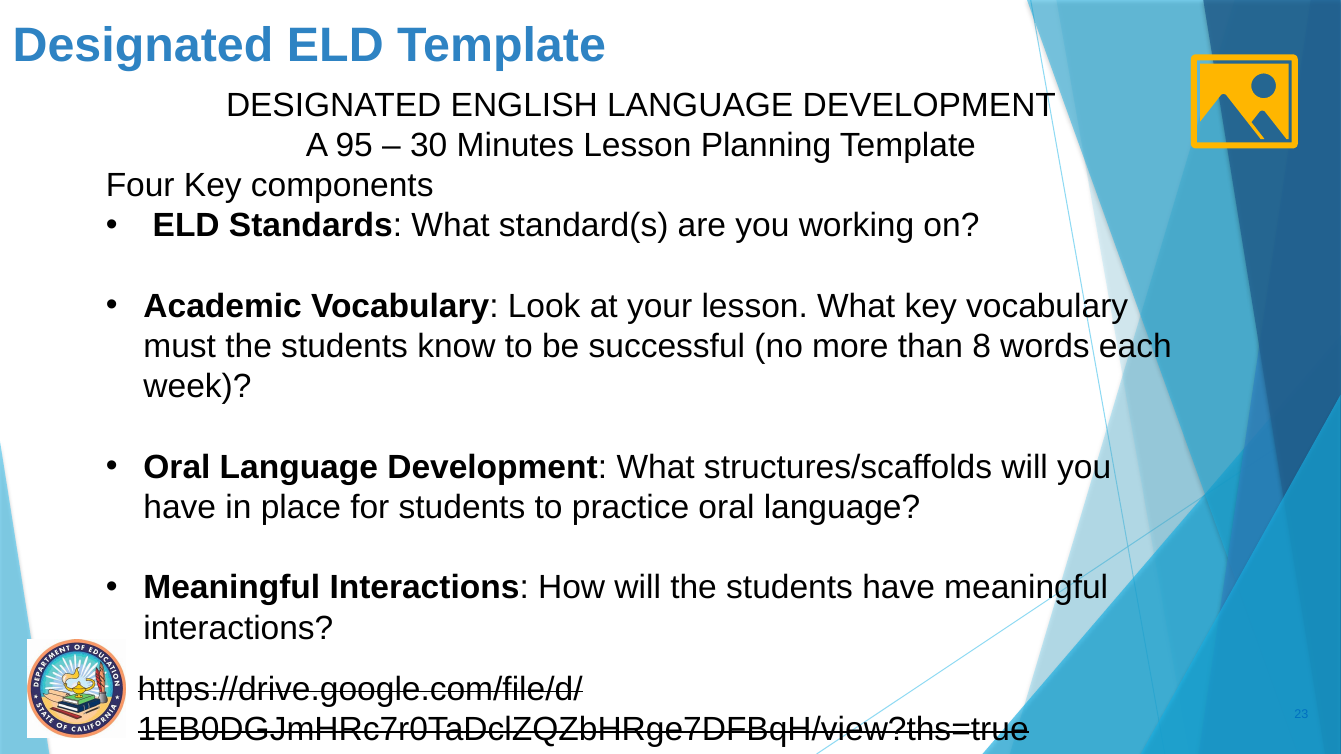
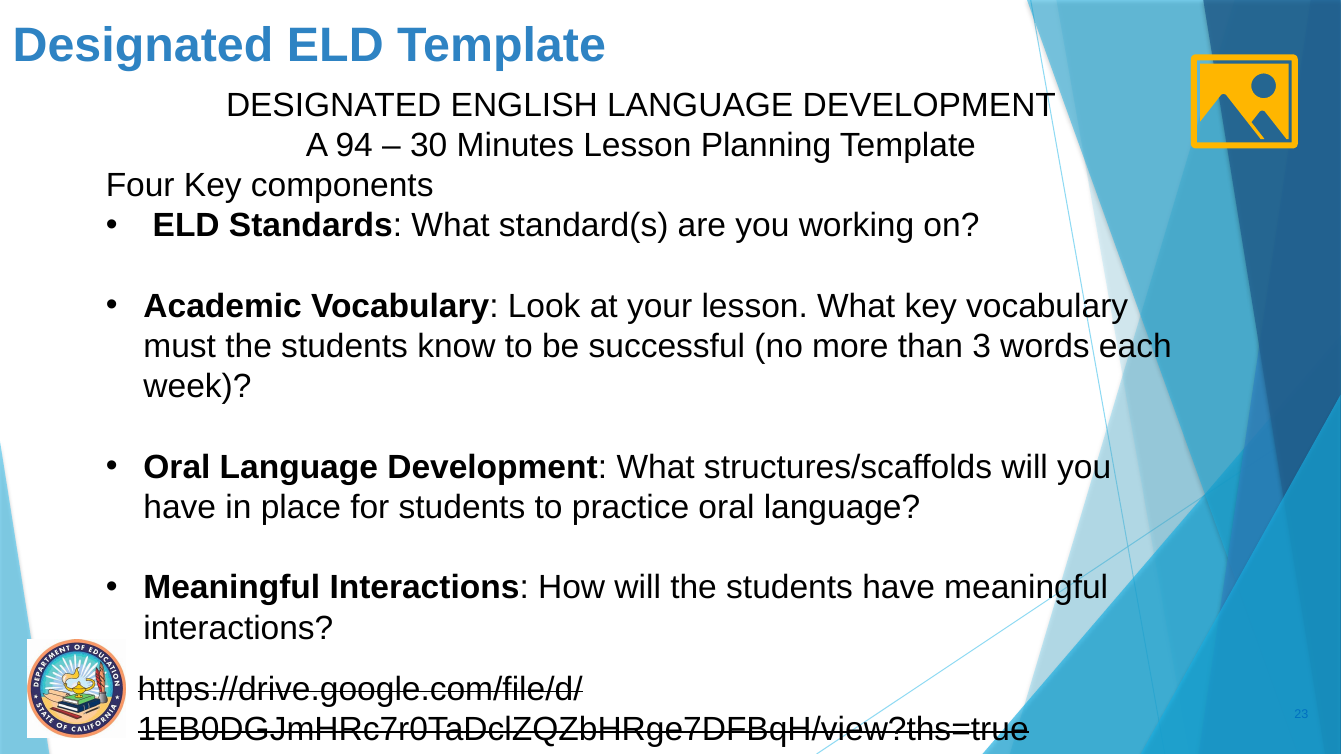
95: 95 -> 94
8: 8 -> 3
